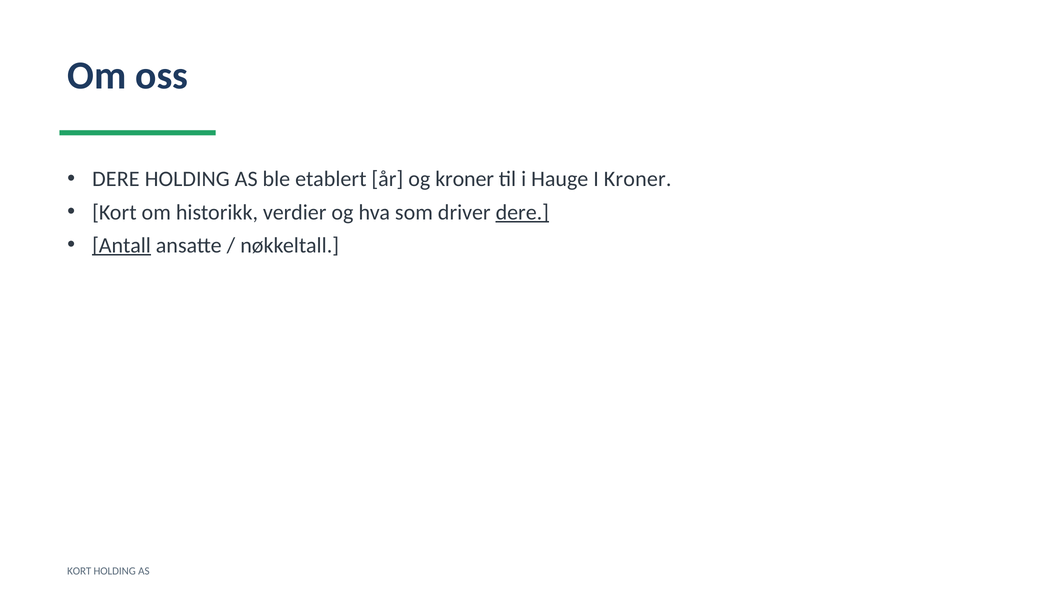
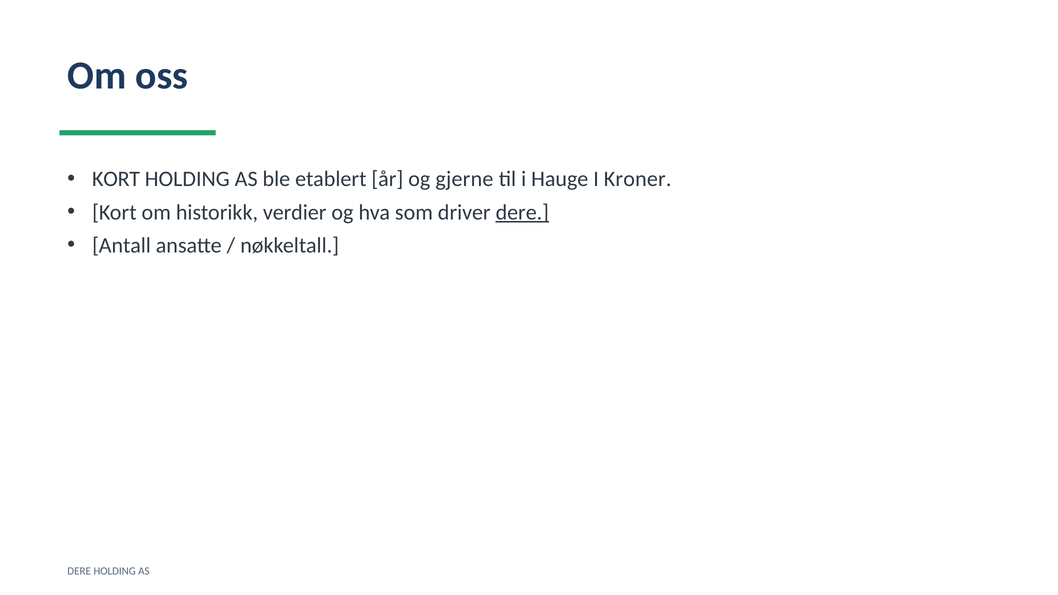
DERE at (116, 179): DERE -> KORT
og kroner: kroner -> gjerne
Antall underline: present -> none
KORT at (79, 571): KORT -> DERE
